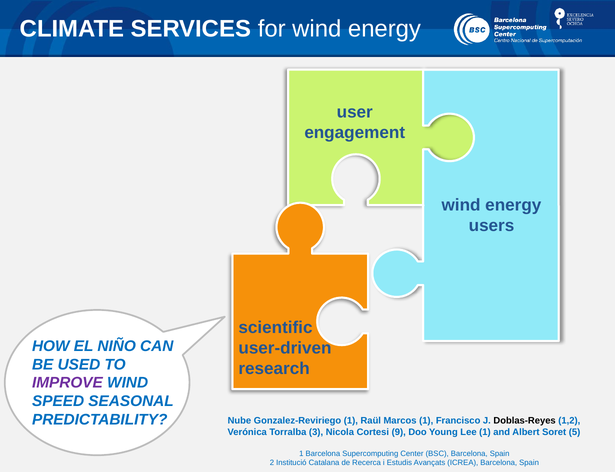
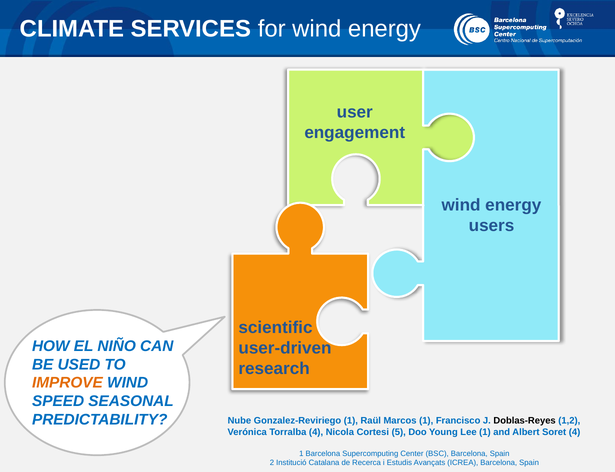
IMPROVE colour: purple -> orange
Torralba 3: 3 -> 4
9: 9 -> 5
Soret 5: 5 -> 4
